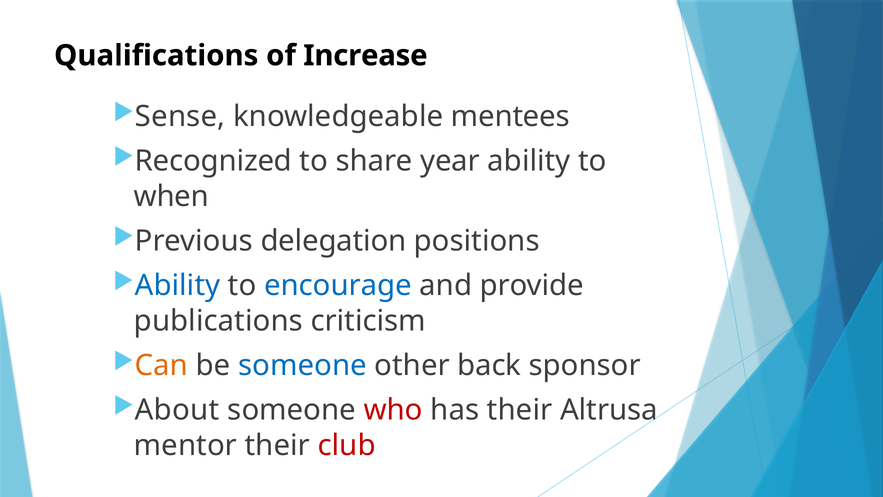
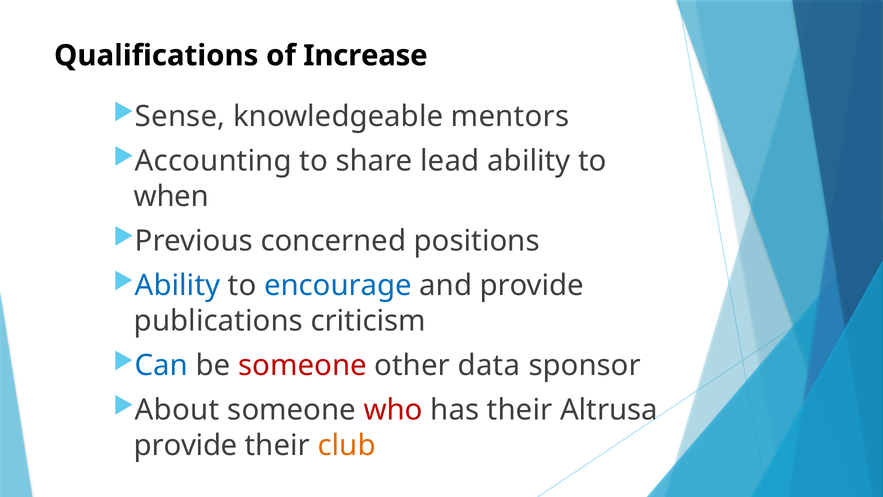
mentees: mentees -> mentors
Recognized: Recognized -> Accounting
year: year -> lead
delegation: delegation -> concerned
Can colour: orange -> blue
someone at (303, 365) colour: blue -> red
back: back -> data
mentor at (185, 445): mentor -> provide
club colour: red -> orange
